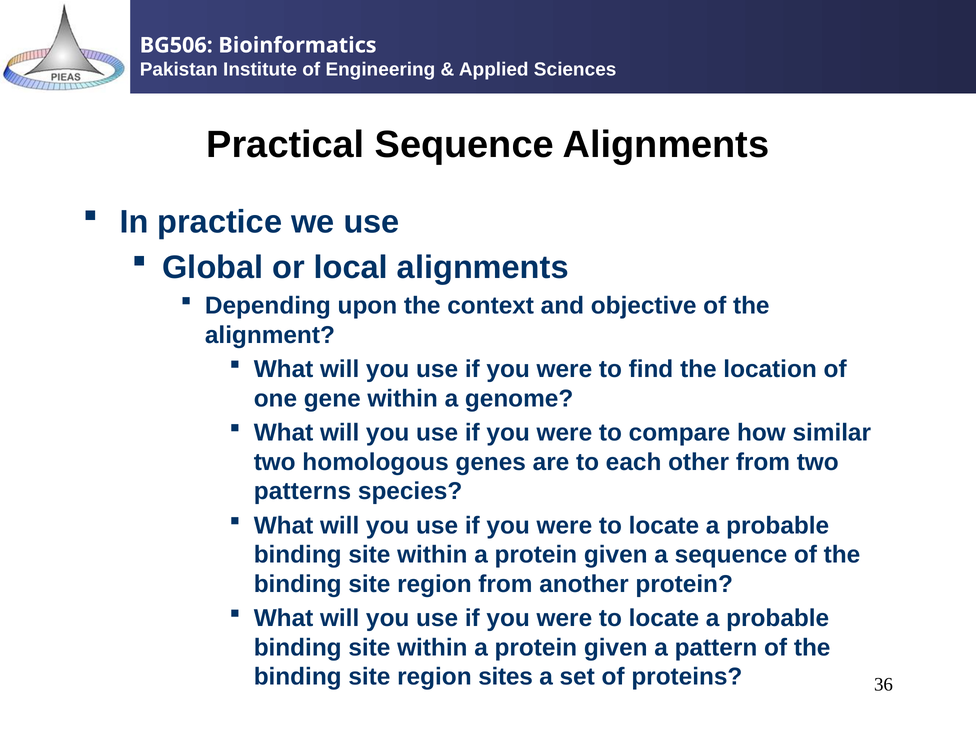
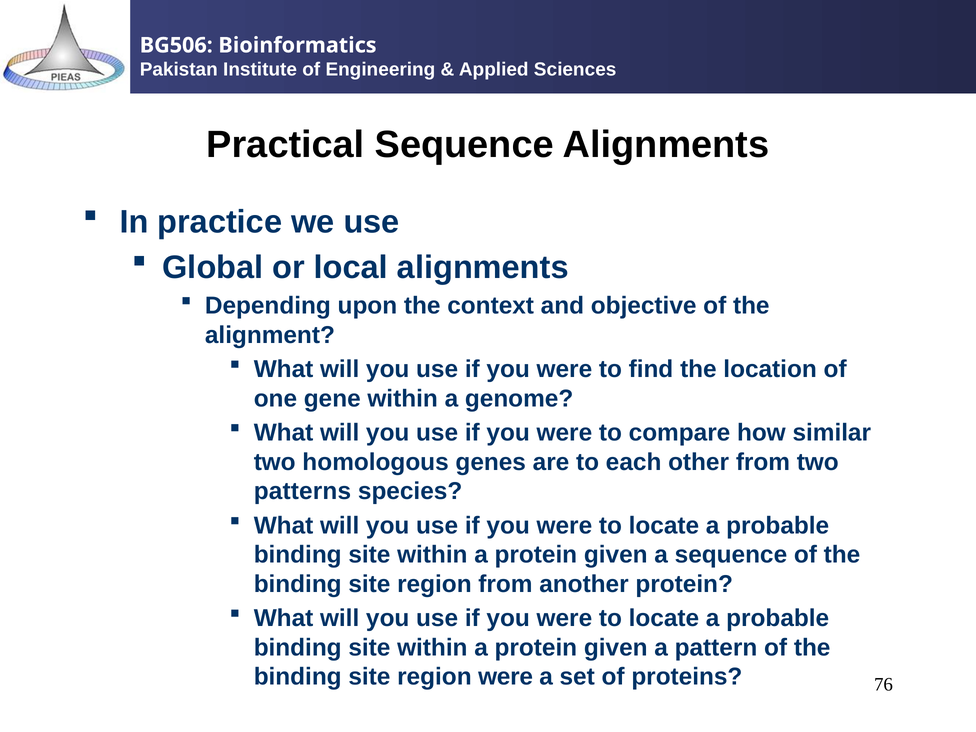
region sites: sites -> were
36: 36 -> 76
